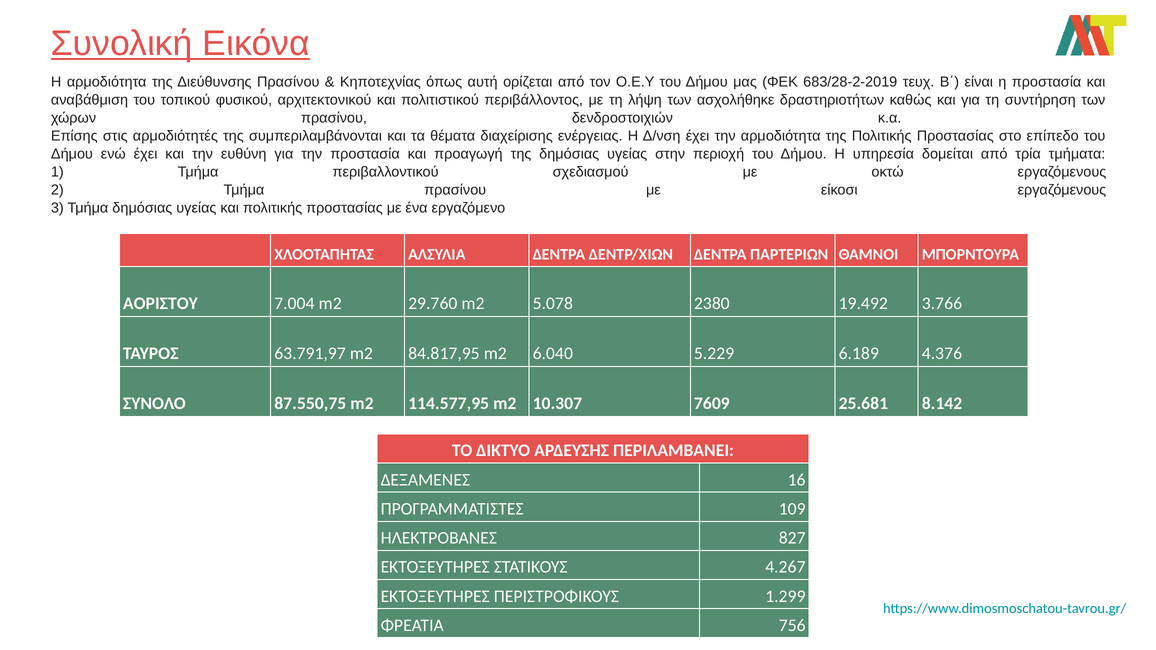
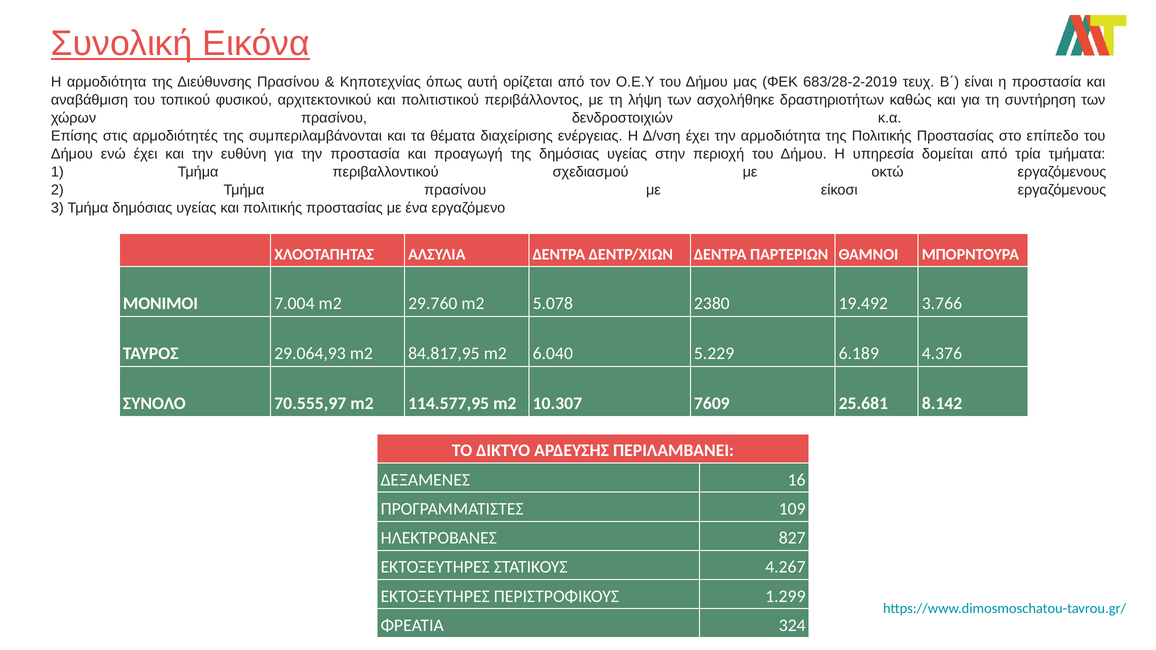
ΑΟΡΙΣΤΟΥ: ΑΟΡΙΣΤΟΥ -> ΜΟΝΙΜΟΙ
63.791,97: 63.791,97 -> 29.064,93
87.550,75: 87.550,75 -> 70.555,97
756: 756 -> 324
